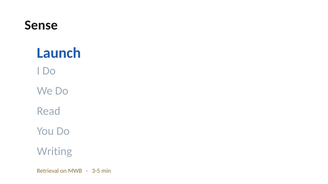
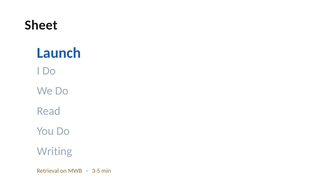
Sense: Sense -> Sheet
